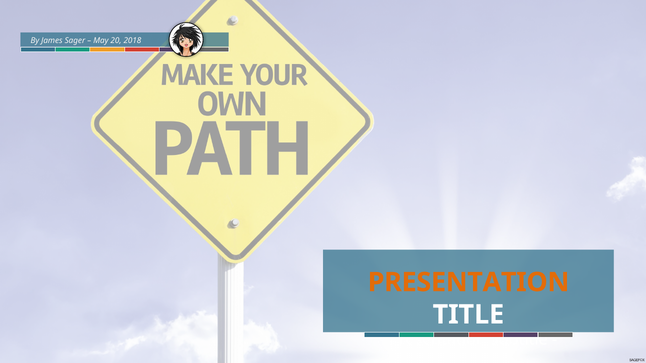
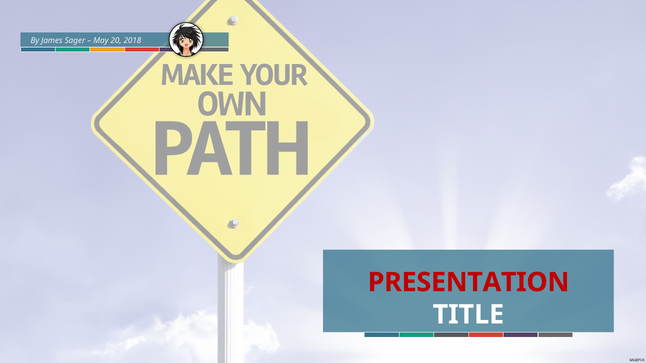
PRESENTATION at (469, 283) colour: orange -> red
